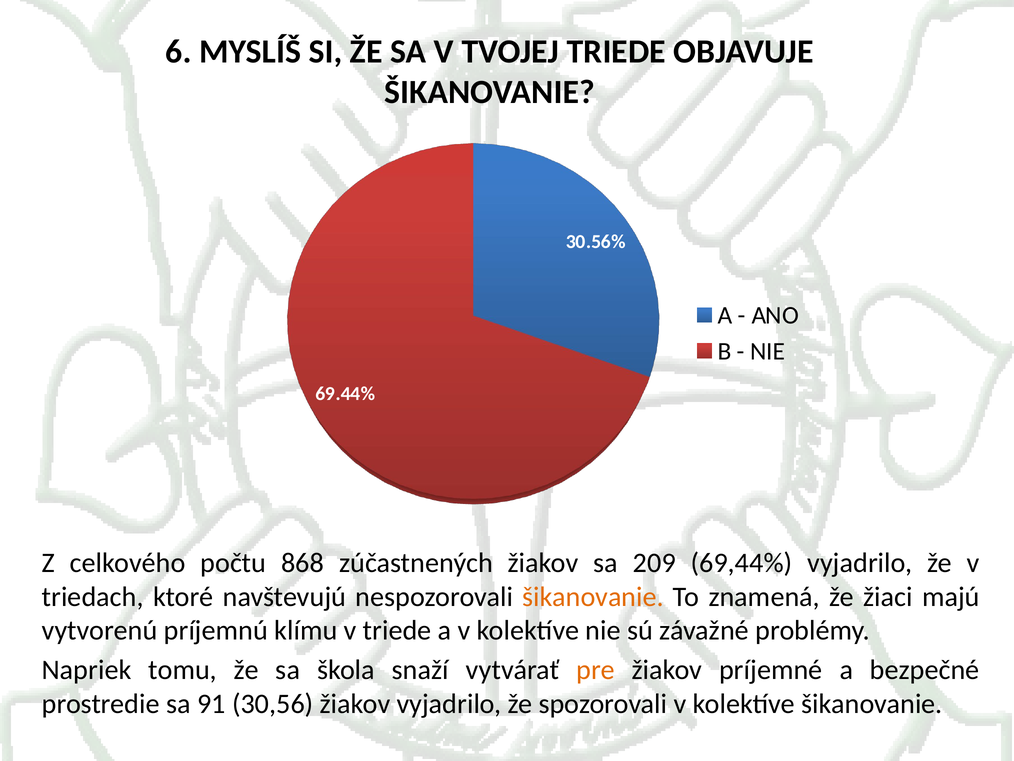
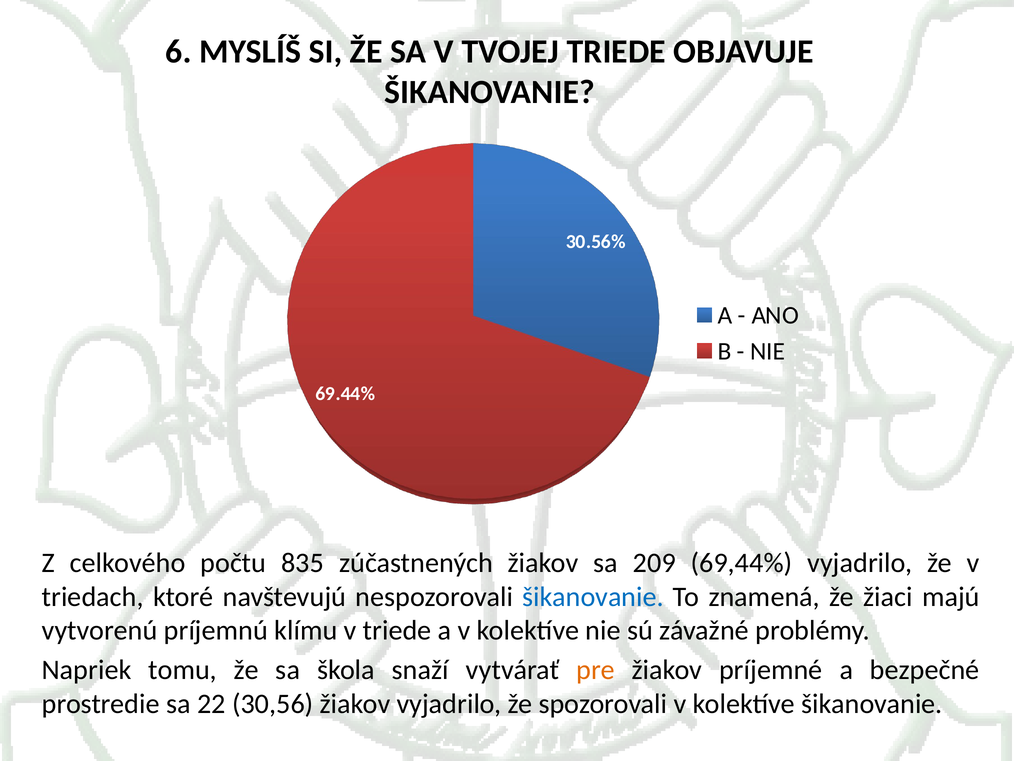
868: 868 -> 835
šikanovanie at (593, 596) colour: orange -> blue
91: 91 -> 22
